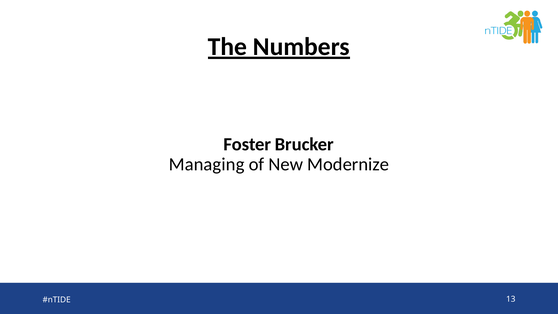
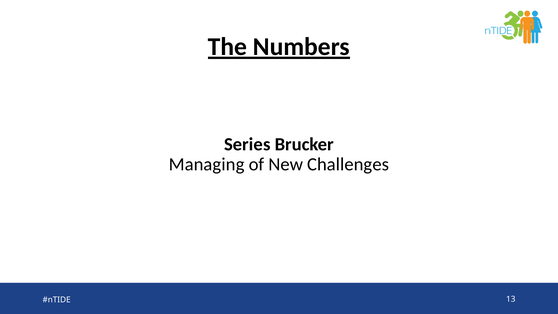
Foster: Foster -> Series
Modernize: Modernize -> Challenges
